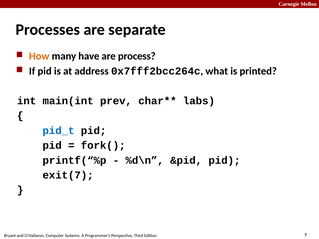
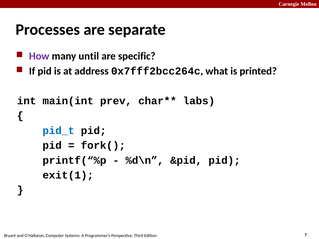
How colour: orange -> purple
have: have -> until
process: process -> specific
exit(7: exit(7 -> exit(1
